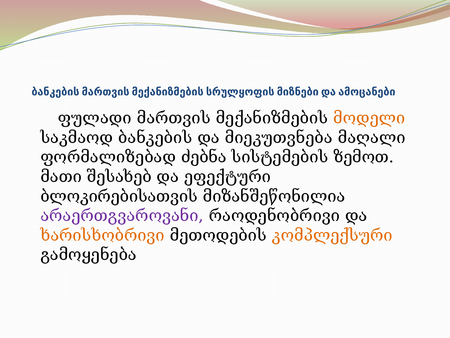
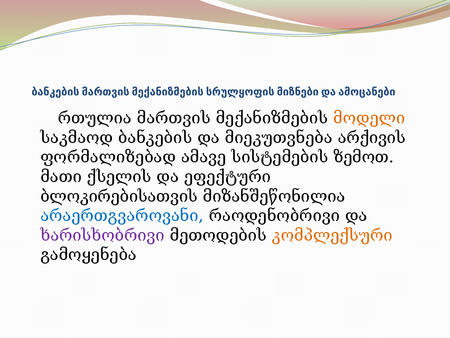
ფულადი: ფულადი -> რთულია
მაღალი: მაღალი -> არქივის
ძებნა: ძებნა -> ამავე
შესახებ: შესახებ -> ქსელის
არაერთგვაროვანი colour: purple -> blue
ხარისხობრივი colour: orange -> purple
